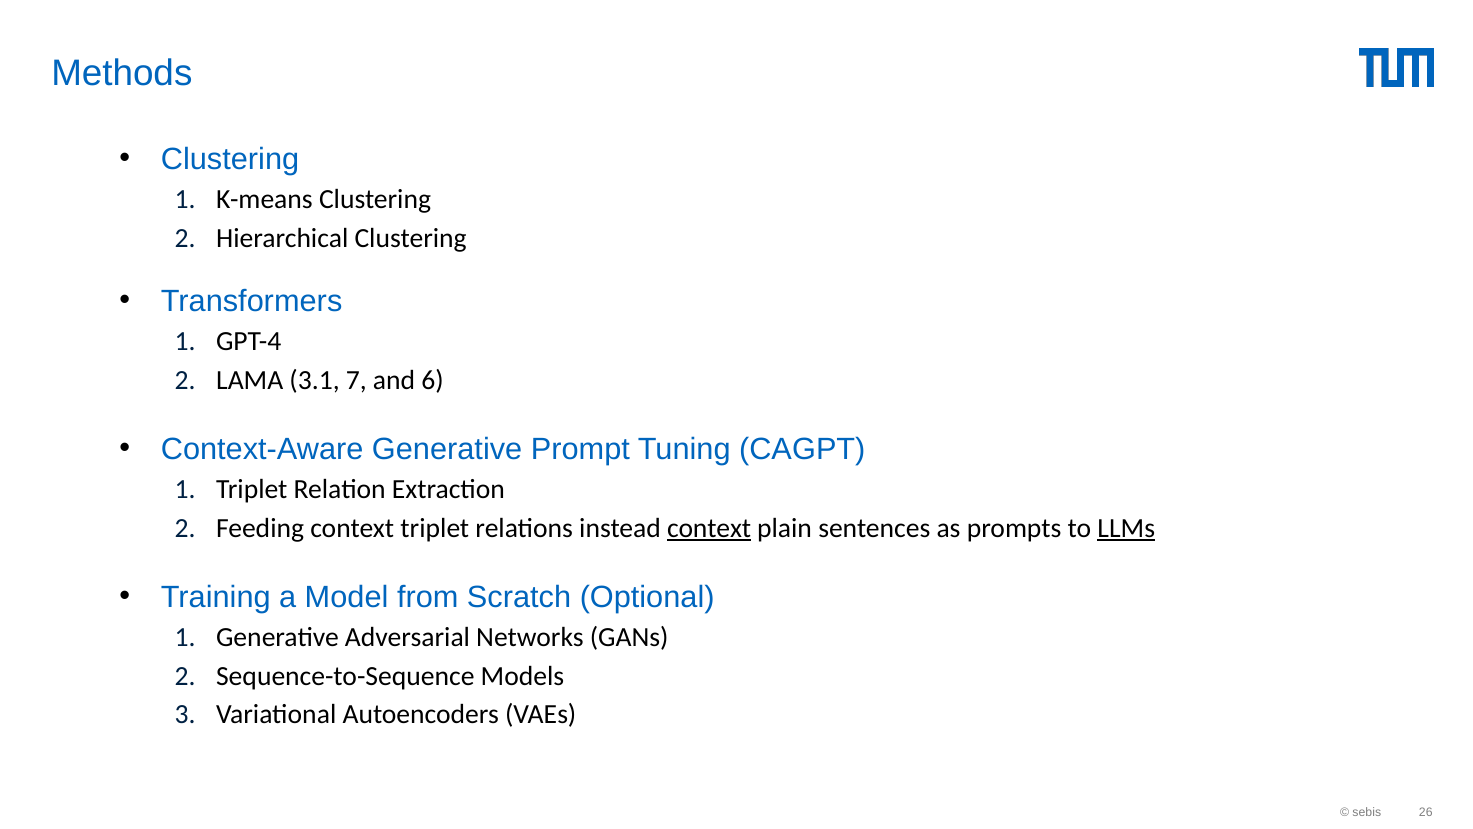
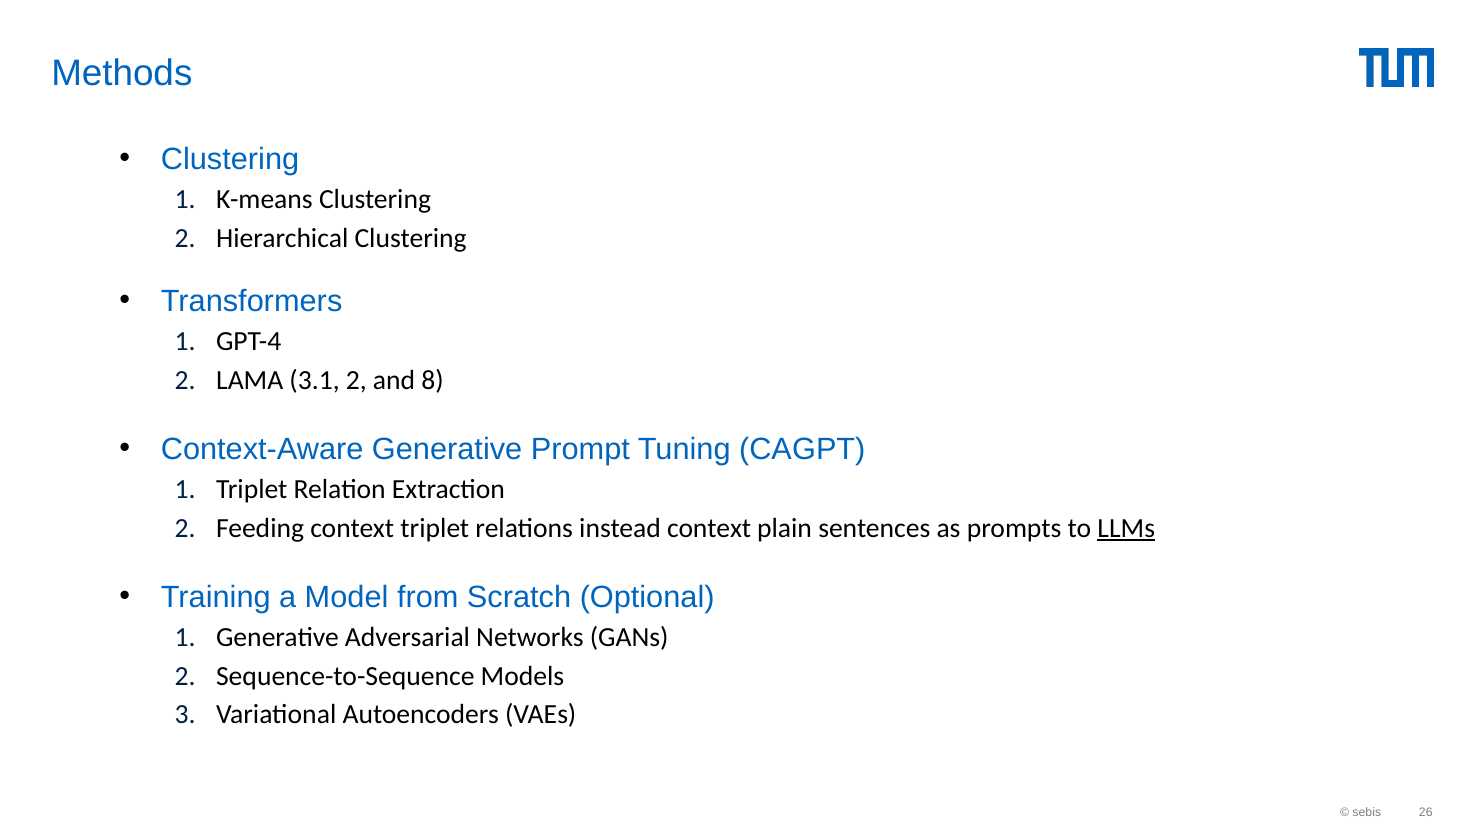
3.1 7: 7 -> 2
6: 6 -> 8
context at (709, 528) underline: present -> none
